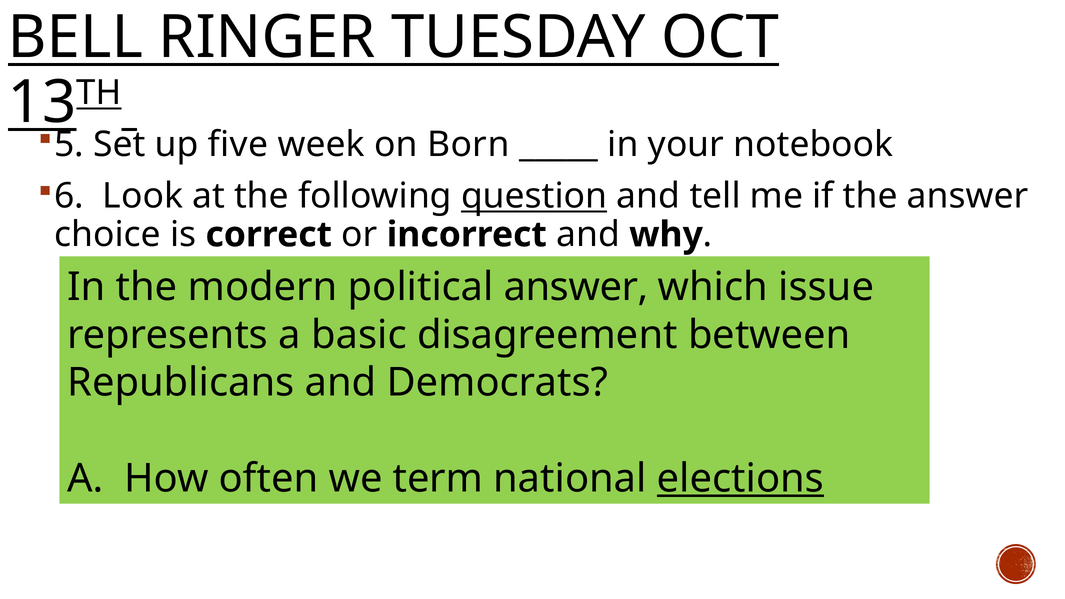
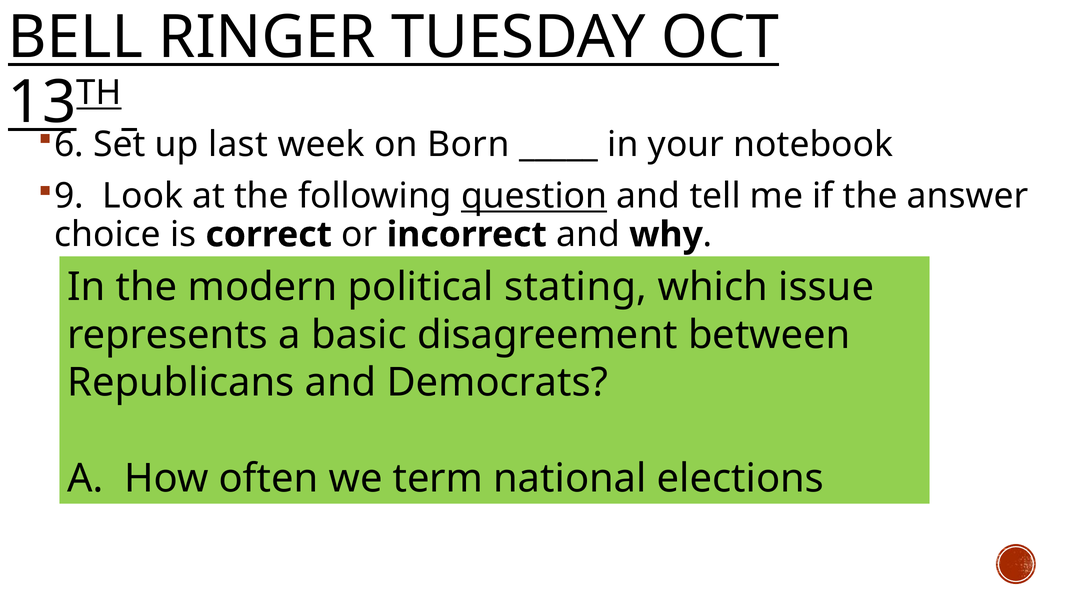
5: 5 -> 6
five: five -> last
6: 6 -> 9
political answer: answer -> stating
elections underline: present -> none
